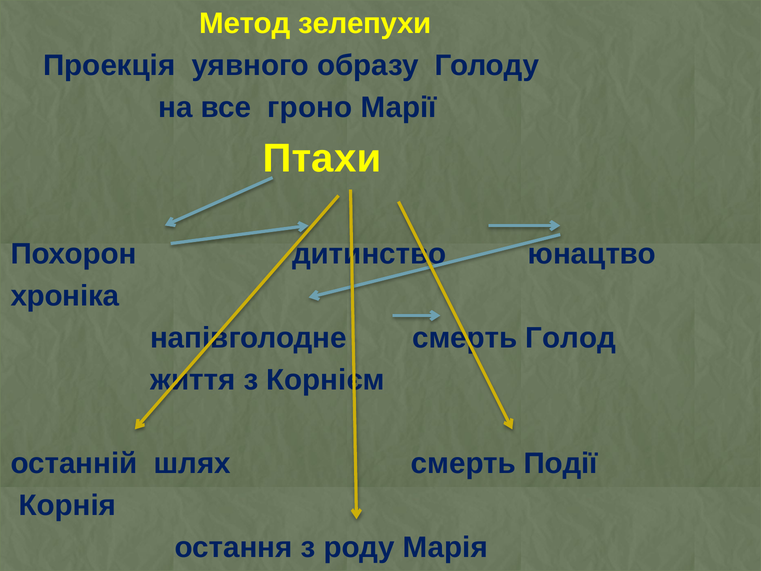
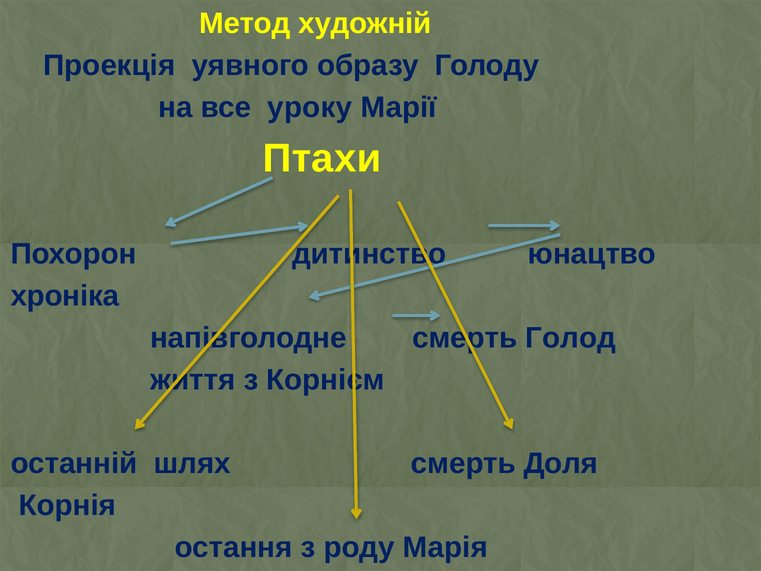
зелепухи: зелепухи -> художній
гроно: гроно -> уроку
Події: Події -> Доля
